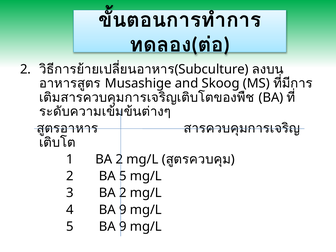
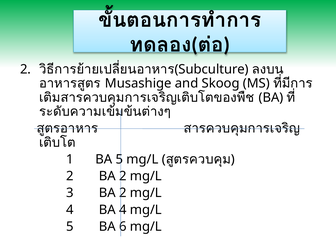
1 BA 2: 2 -> 5
2 BA 5: 5 -> 2
4 BA 9: 9 -> 4
5 BA 9: 9 -> 6
